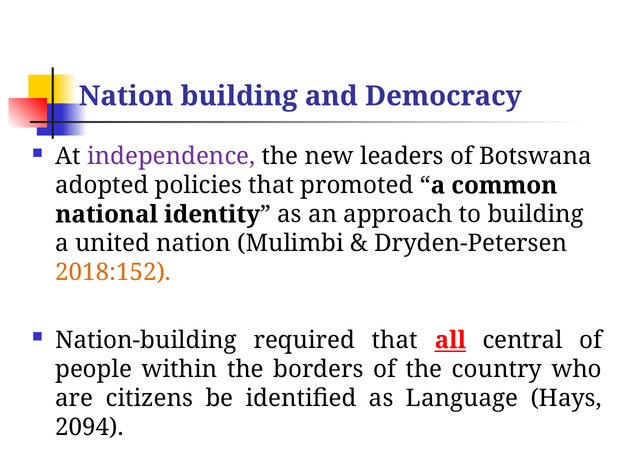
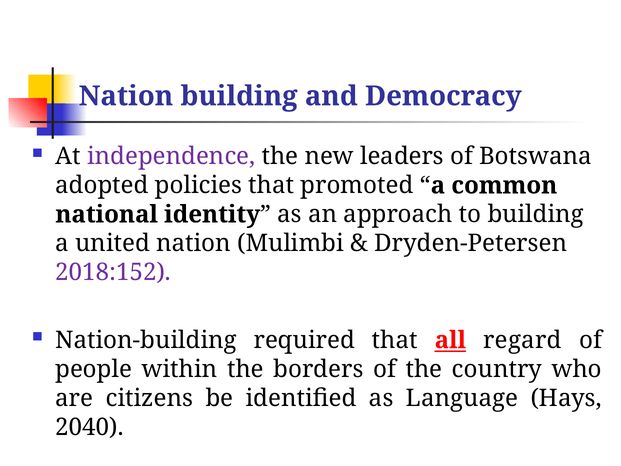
2018:152 colour: orange -> purple
central: central -> regard
2094: 2094 -> 2040
